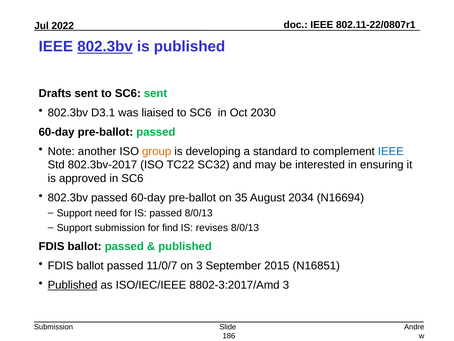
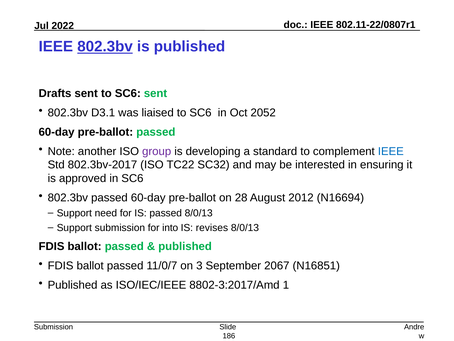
2030: 2030 -> 2052
group colour: orange -> purple
35: 35 -> 28
2034: 2034 -> 2012
find: find -> into
2015: 2015 -> 2067
Published at (73, 285) underline: present -> none
8802-3:2017/Amd 3: 3 -> 1
